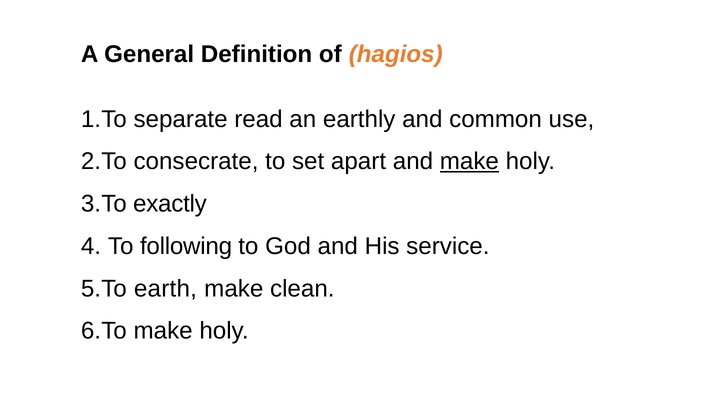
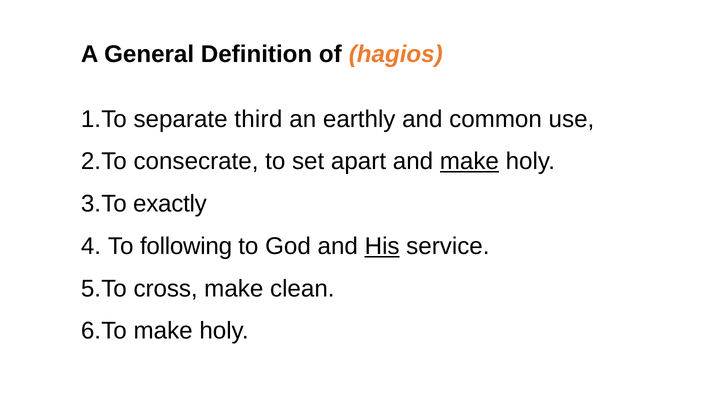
read: read -> third
His underline: none -> present
earth: earth -> cross
